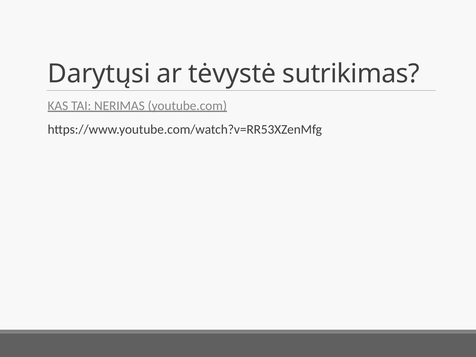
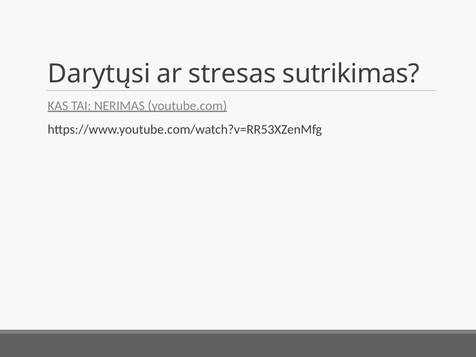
tėvystė: tėvystė -> stresas
